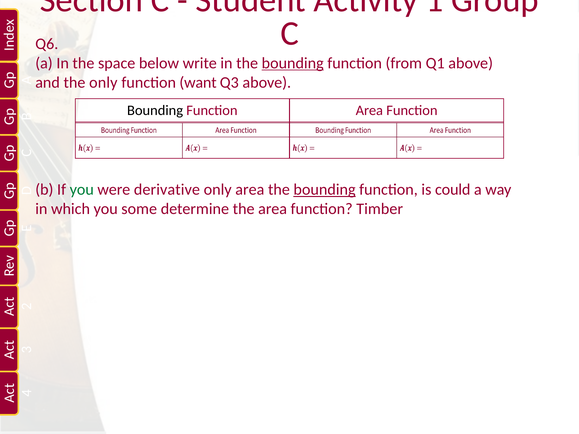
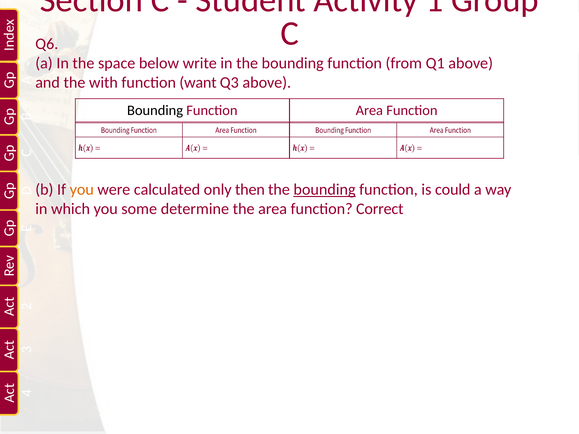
bounding at (293, 63) underline: present -> none
the only: only -> with
you at (82, 190) colour: green -> orange
derivative: derivative -> calculated
only area: area -> then
Timber: Timber -> Correct
